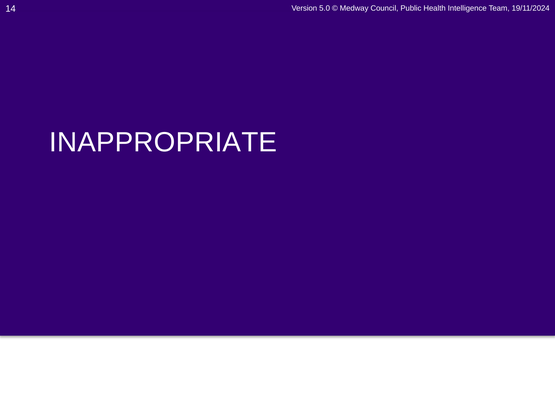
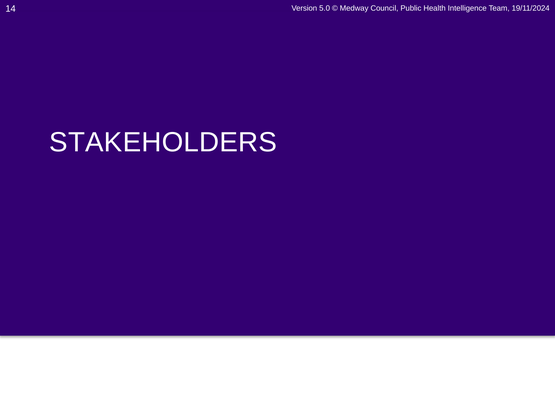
INAPPROPRIATE: INAPPROPRIATE -> STAKEHOLDERS
